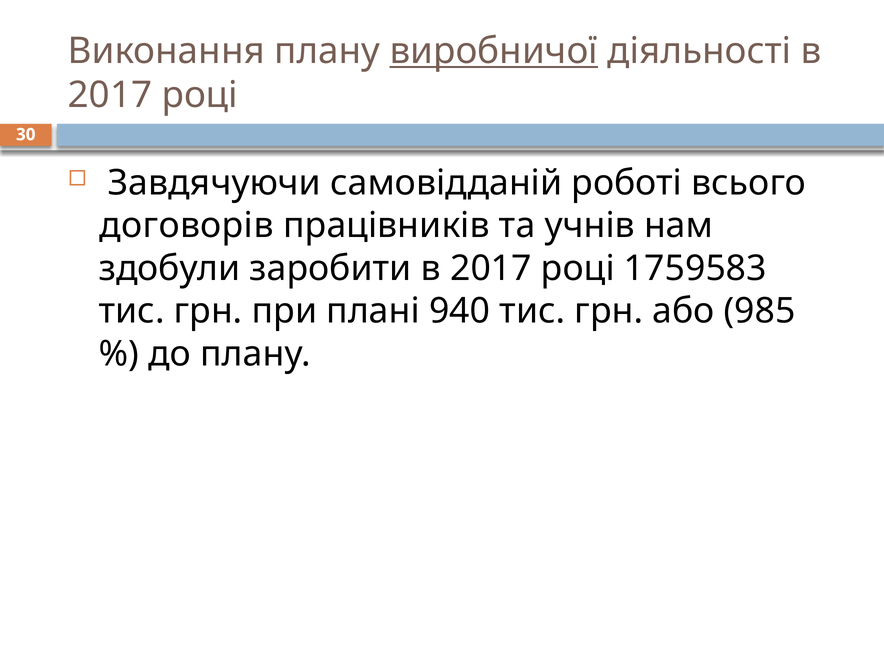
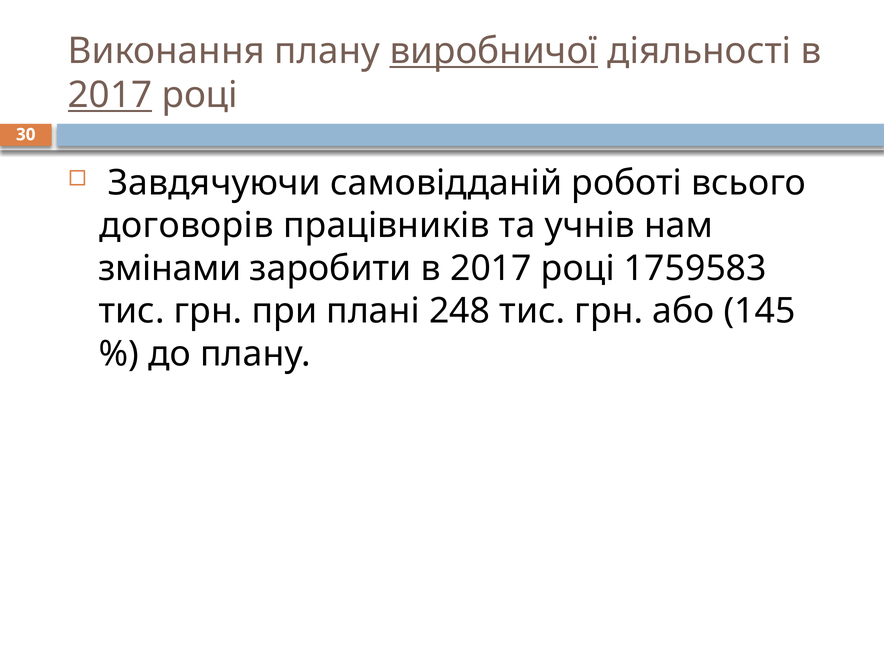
2017 at (110, 95) underline: none -> present
здобули: здобули -> змінами
940: 940 -> 248
985: 985 -> 145
